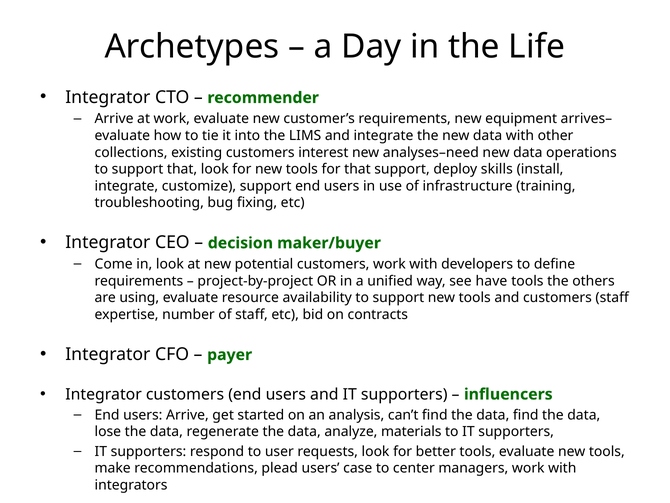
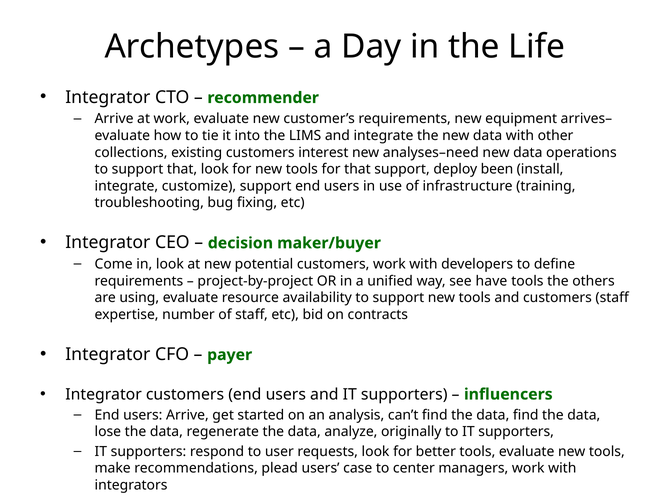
skills: skills -> been
materials: materials -> originally
